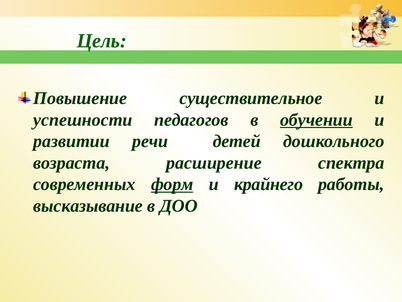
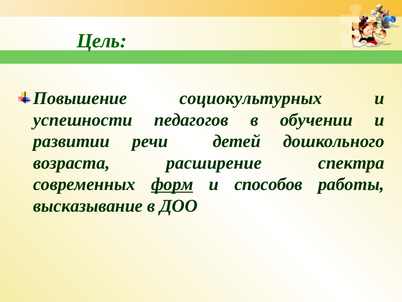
существительное: существительное -> социокультурных
обучении underline: present -> none
крайнего: крайнего -> способов
